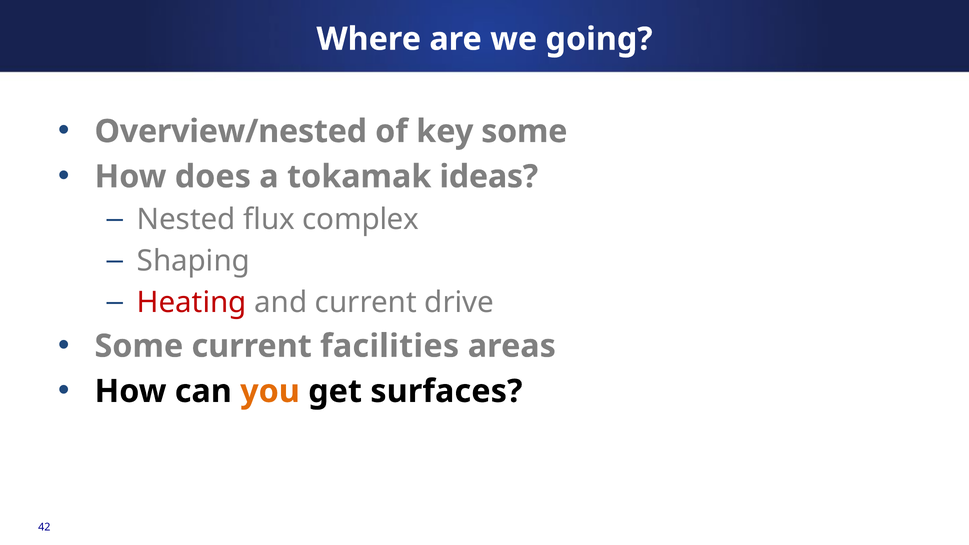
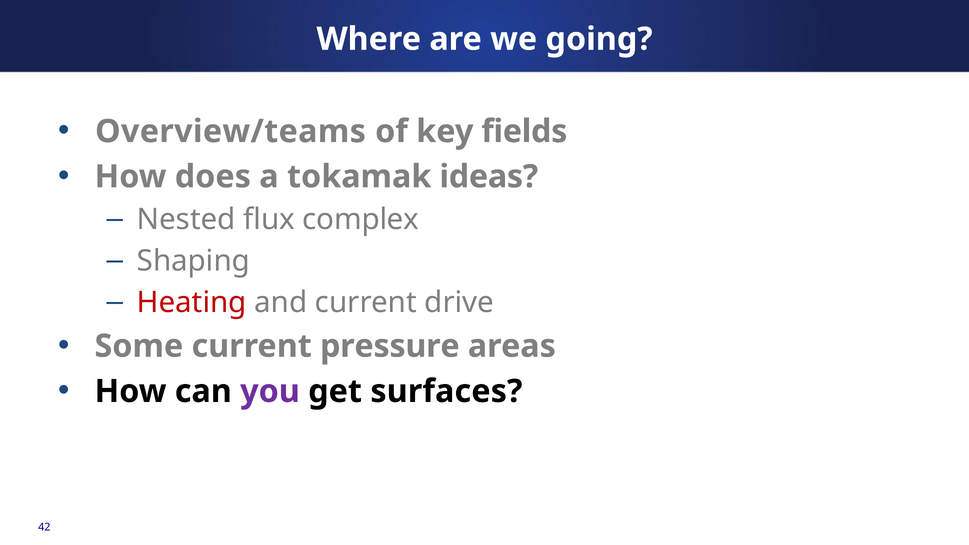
Overview/nested: Overview/nested -> Overview/teams
key some: some -> fields
facilities: facilities -> pressure
you colour: orange -> purple
